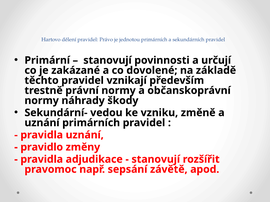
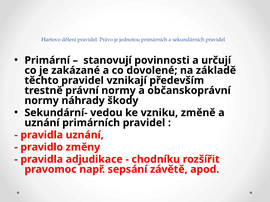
stanovují at (156, 160): stanovují -> chodníku
